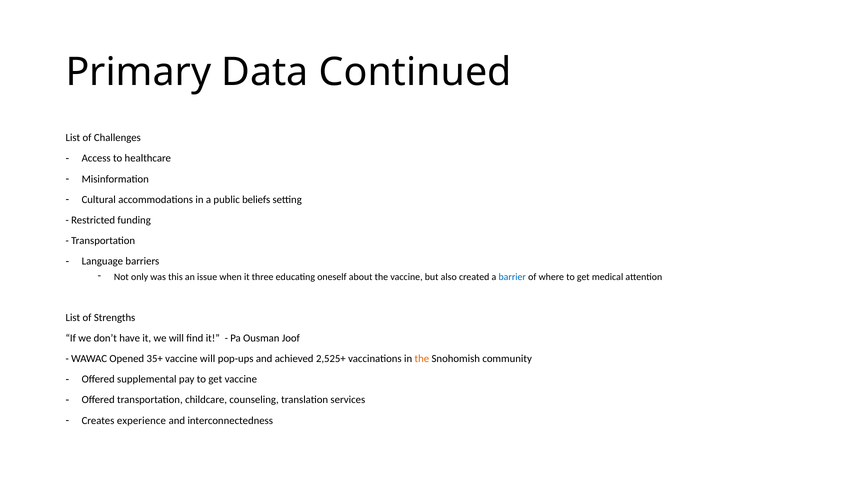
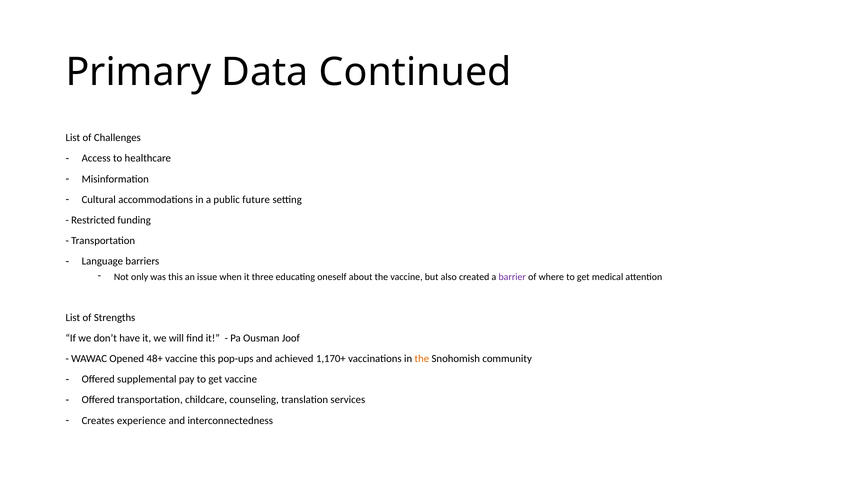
beliefs: beliefs -> future
barrier colour: blue -> purple
35+: 35+ -> 48+
vaccine will: will -> this
2,525+: 2,525+ -> 1,170+
